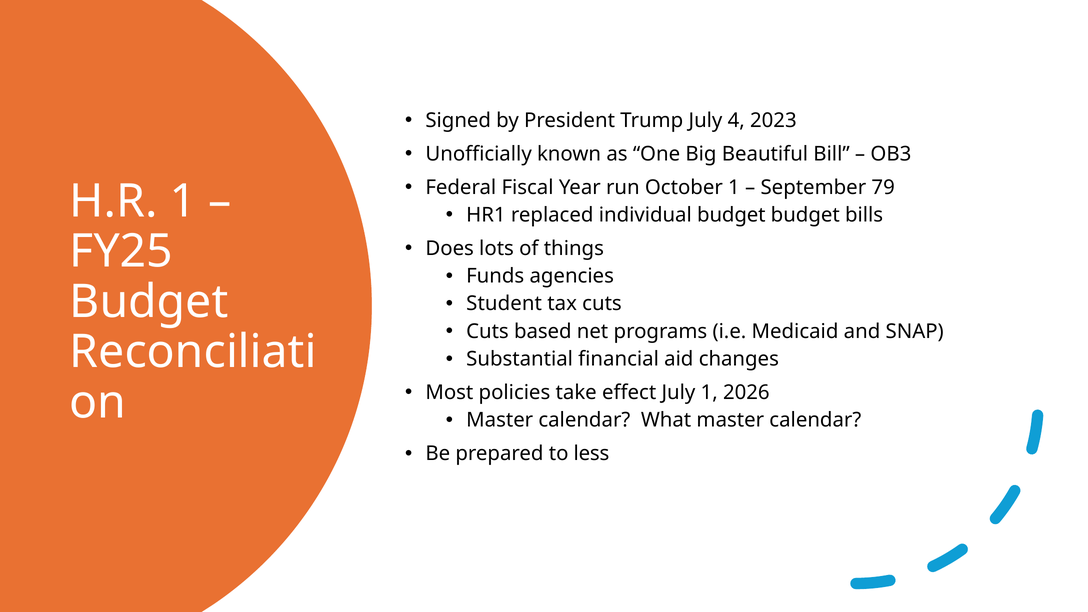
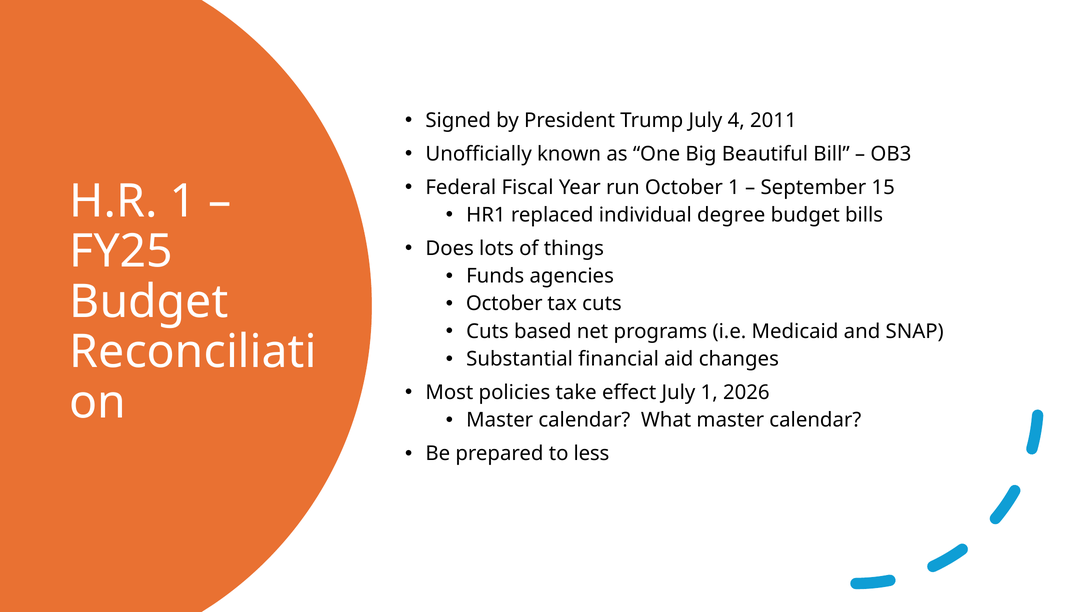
2023: 2023 -> 2011
79: 79 -> 15
individual budget: budget -> degree
Student at (504, 304): Student -> October
